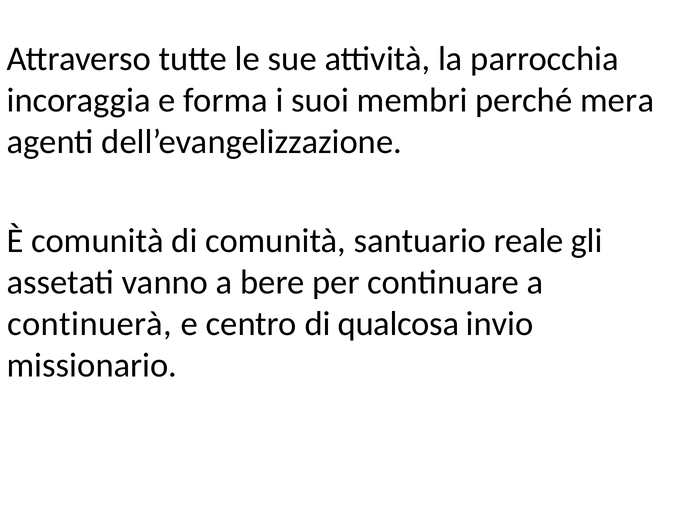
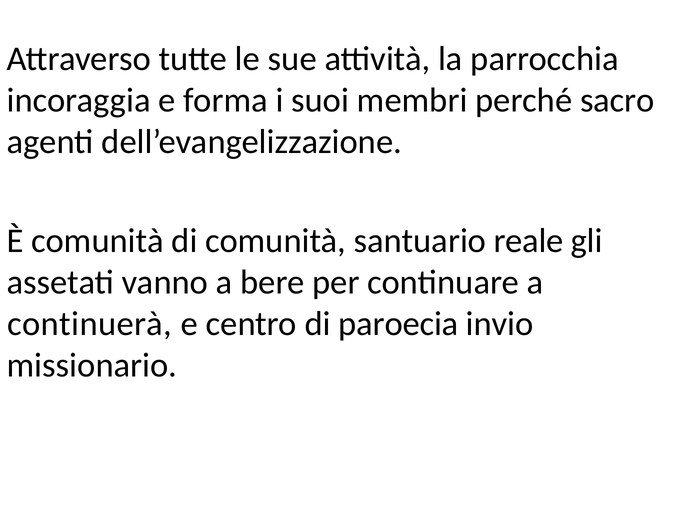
mera: mera -> sacro
qualcosa: qualcosa -> paroecia
